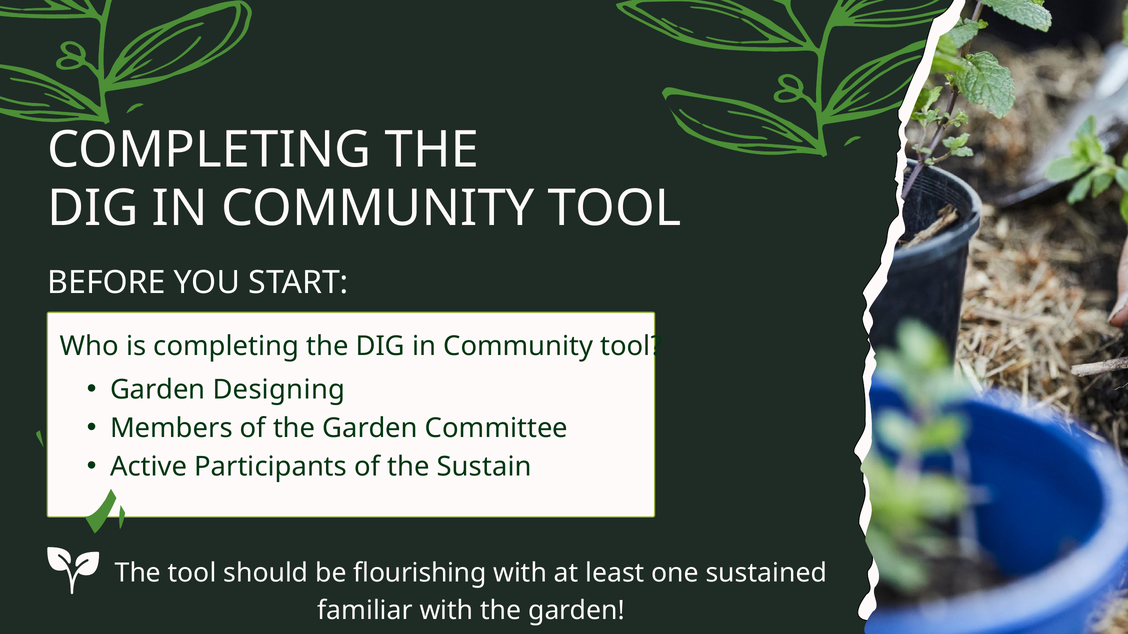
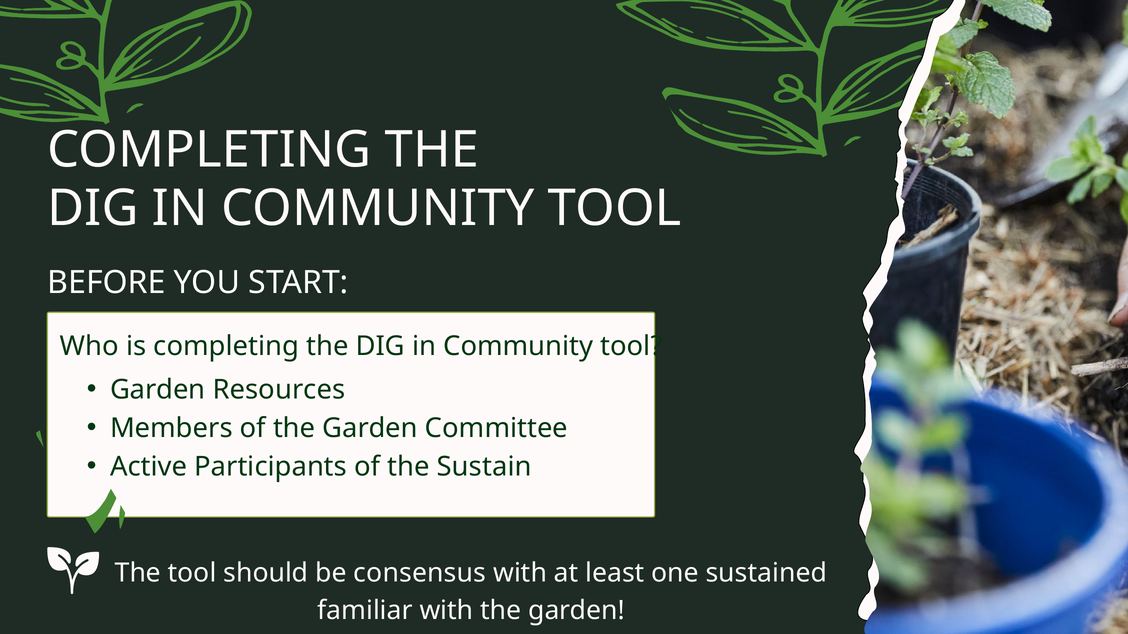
Designing: Designing -> Resources
flourishing: flourishing -> consensus
